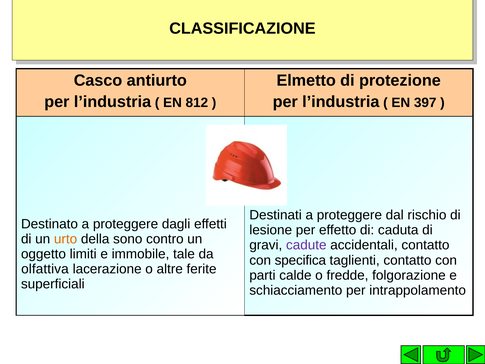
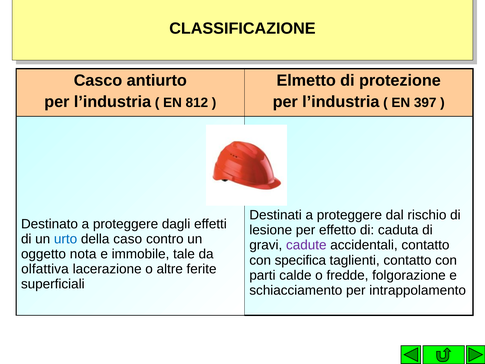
urto colour: orange -> blue
sono: sono -> caso
limiti: limiti -> nota
